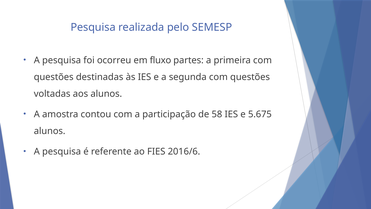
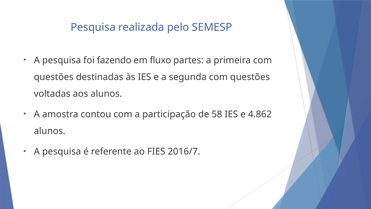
ocorreu: ocorreu -> fazendo
5.675: 5.675 -> 4.862
2016/6: 2016/6 -> 2016/7
